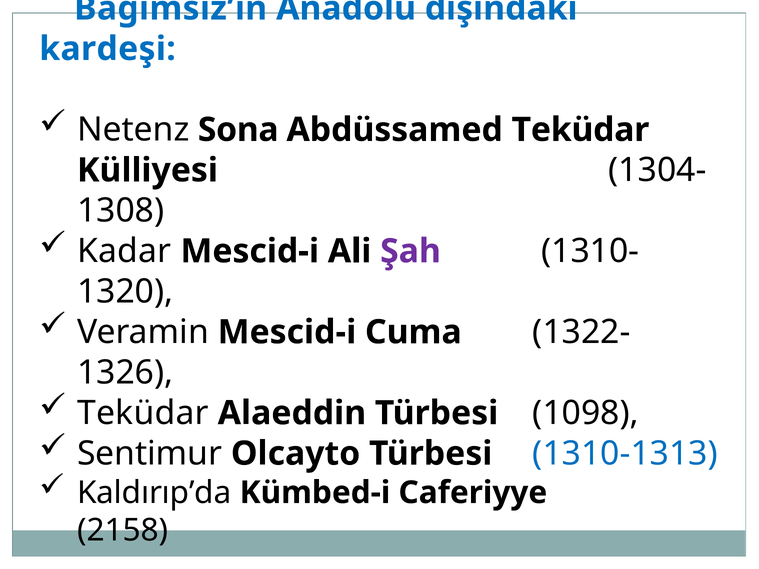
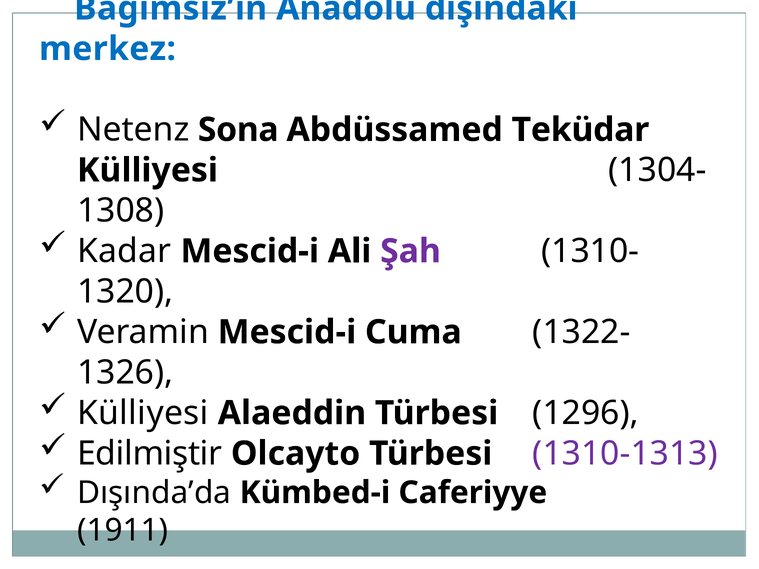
kardeşi: kardeşi -> merkez
Teküdar at (143, 413): Teküdar -> Külliyesi
1098: 1098 -> 1296
Sentimur: Sentimur -> Edilmiştir
1310-1313 colour: blue -> purple
Kaldırıp’da: Kaldırıp’da -> Dışında’da
2158: 2158 -> 1911
